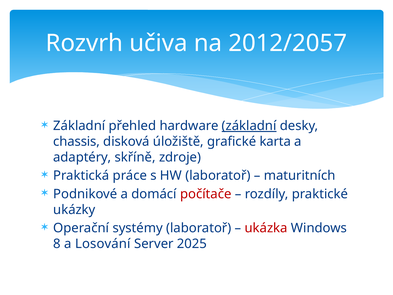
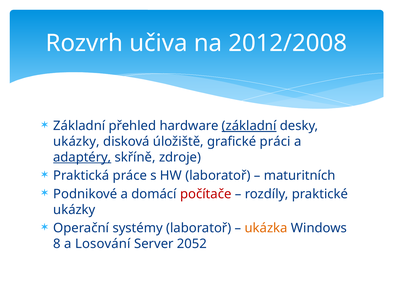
2012/2057: 2012/2057 -> 2012/2008
chassis at (77, 141): chassis -> ukázky
karta: karta -> práci
adaptéry underline: none -> present
ukázka colour: red -> orange
2025: 2025 -> 2052
